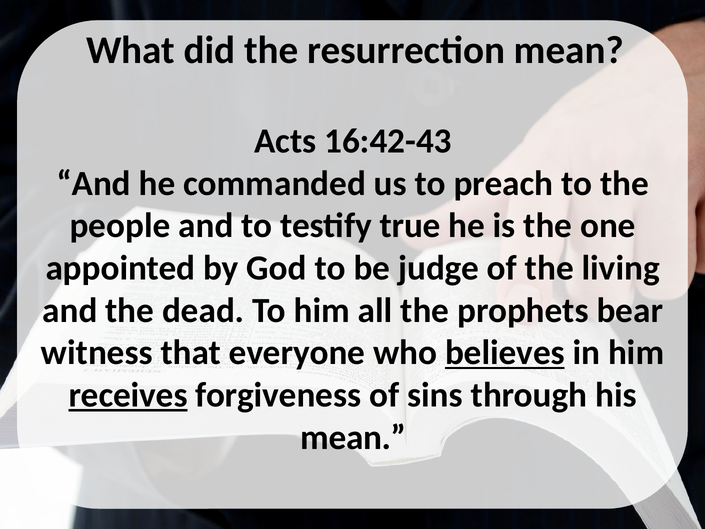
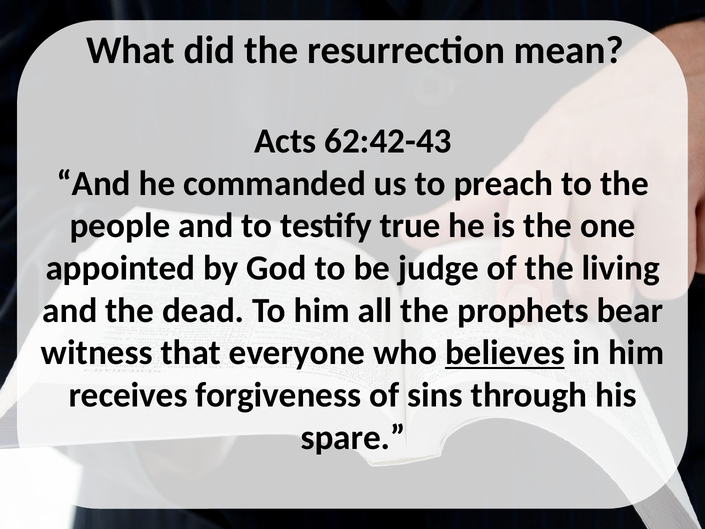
16:42-43: 16:42-43 -> 62:42-43
receives underline: present -> none
mean at (353, 437): mean -> spare
